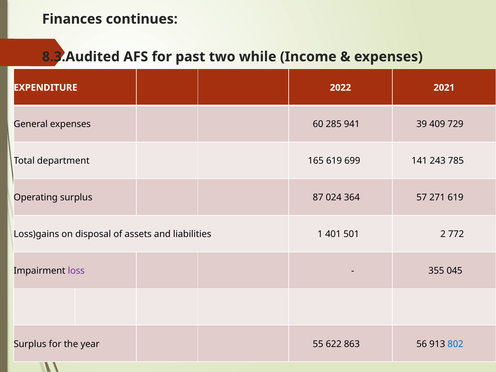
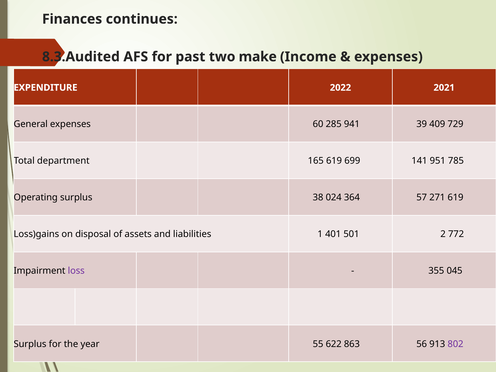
while: while -> make
243: 243 -> 951
87: 87 -> 38
802 colour: blue -> purple
